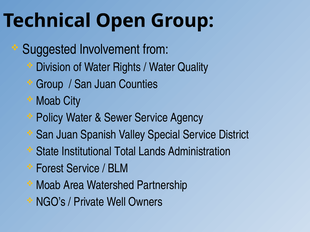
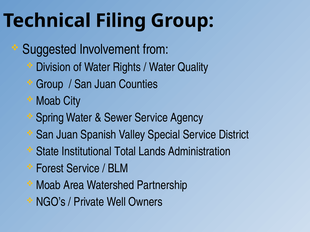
Open: Open -> Filing
Policy: Policy -> Spring
